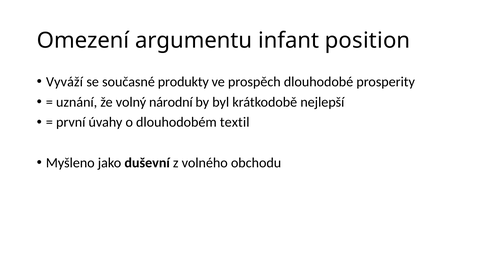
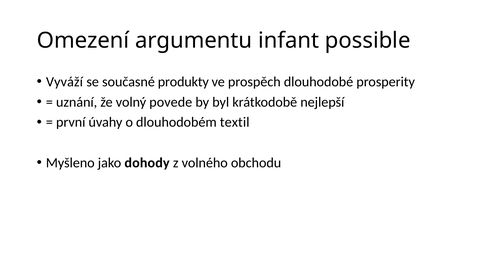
position: position -> possible
národní: národní -> povede
duševní: duševní -> dohody
